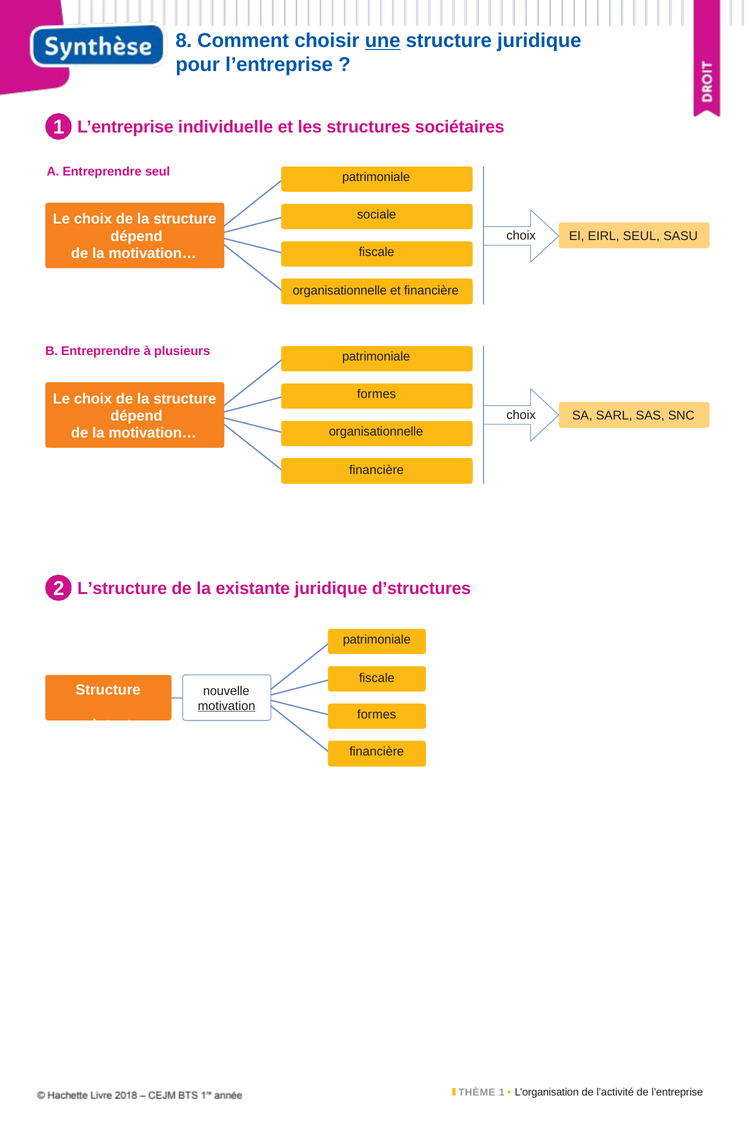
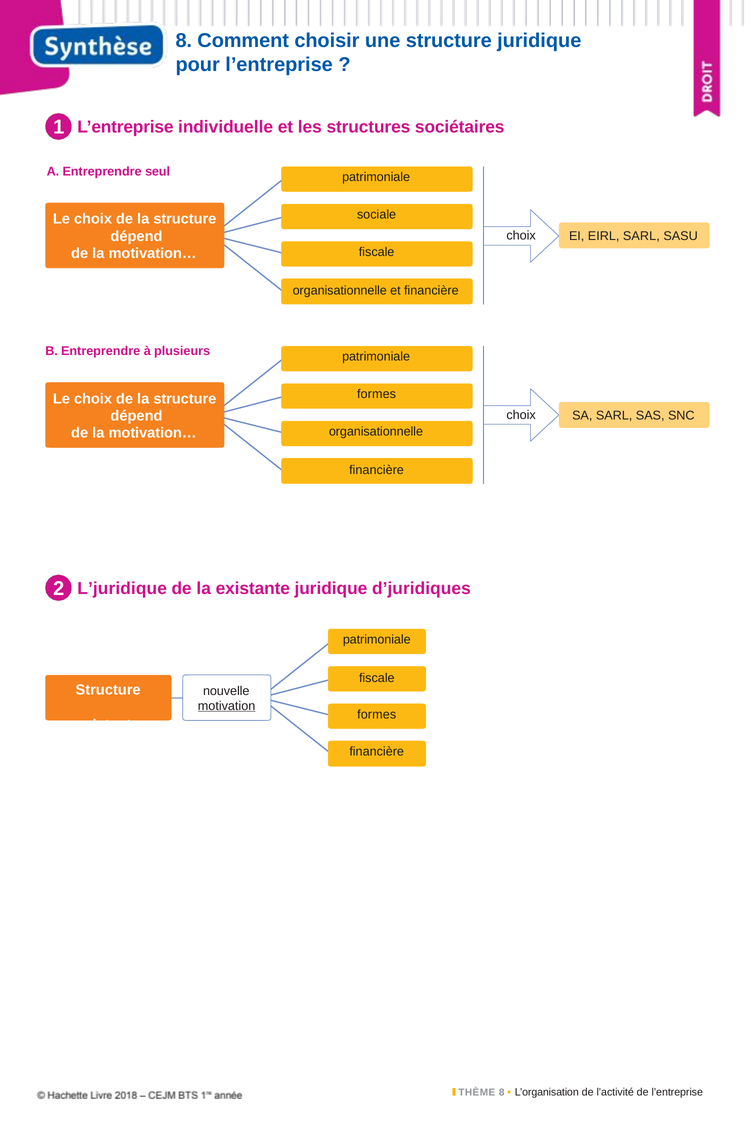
une underline: present -> none
EIRL SEUL: SEUL -> SARL
L’structure: L’structure -> L’juridique
d’structures: d’structures -> d’juridiques
THÈME 1: 1 -> 8
